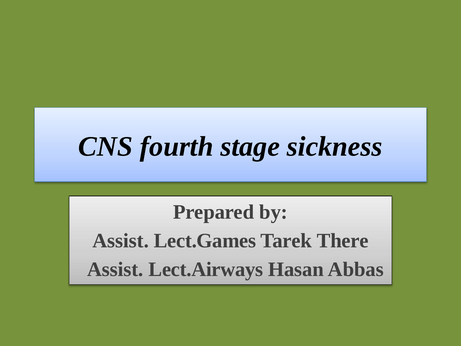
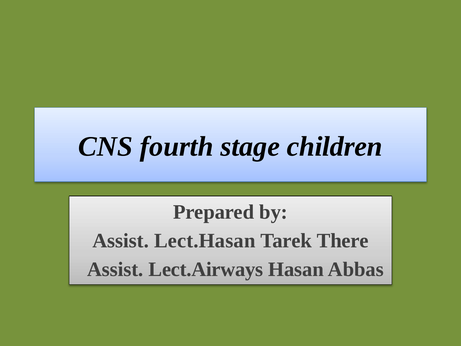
sickness: sickness -> children
Lect.Games: Lect.Games -> Lect.Hasan
